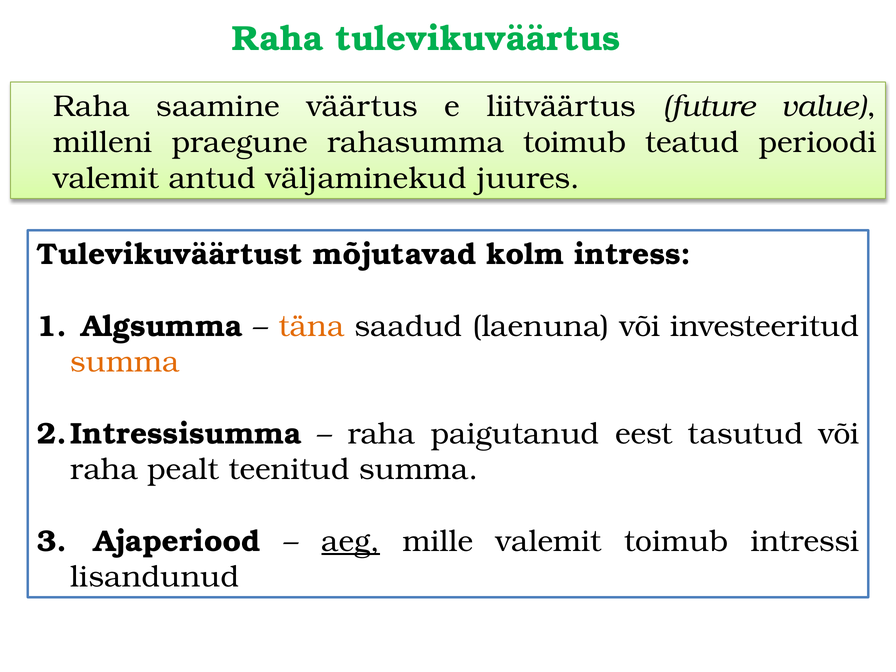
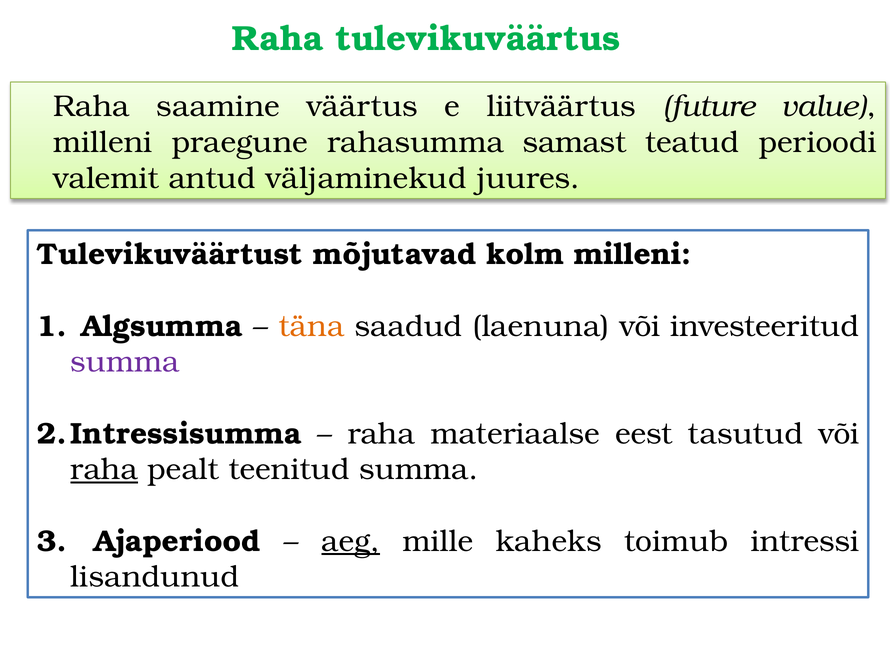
rahasumma toimub: toimub -> samast
kolm intress: intress -> milleni
summa at (125, 362) colour: orange -> purple
paigutanud: paigutanud -> materiaalse
raha at (104, 470) underline: none -> present
mille valemit: valemit -> kaheks
